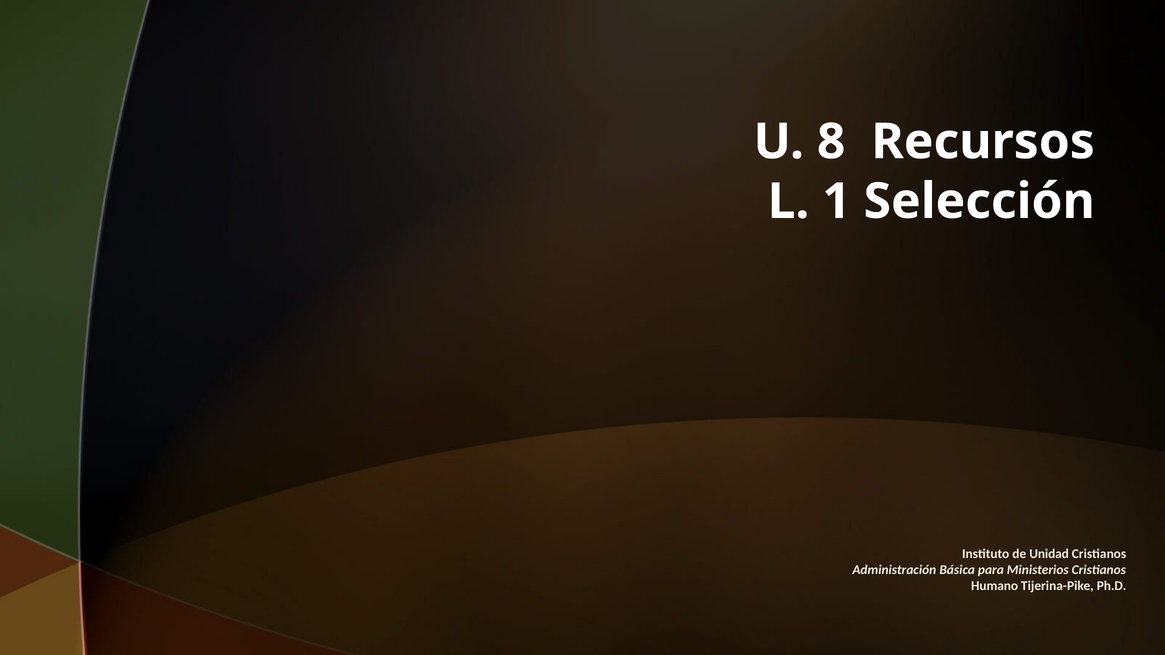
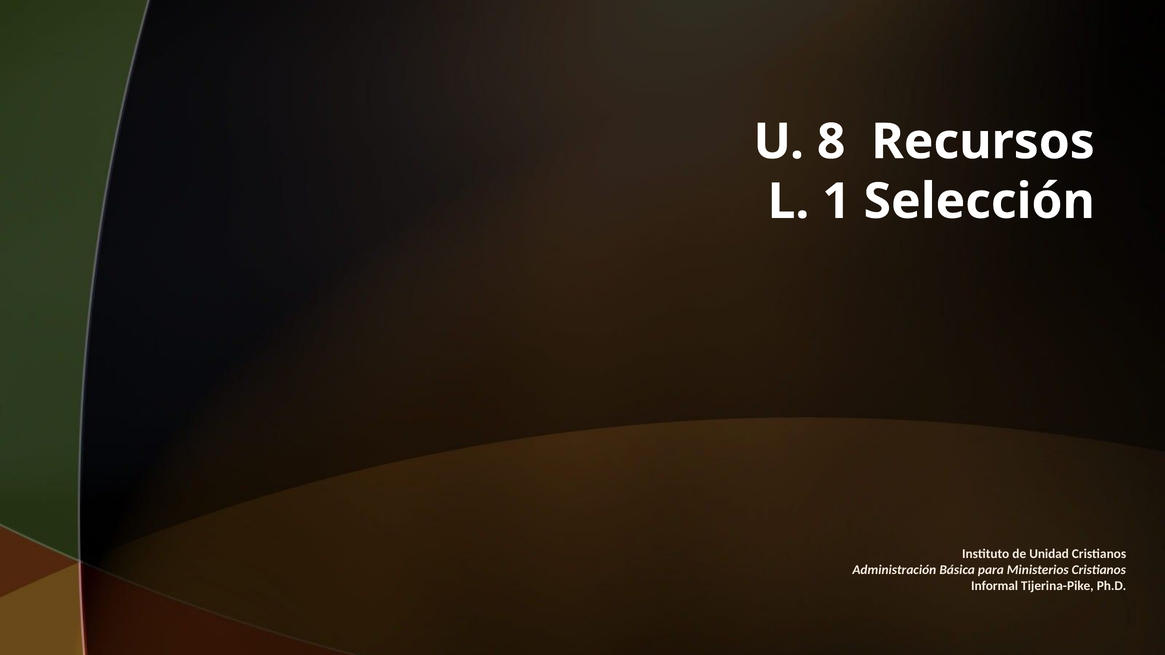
Humano: Humano -> Informal
